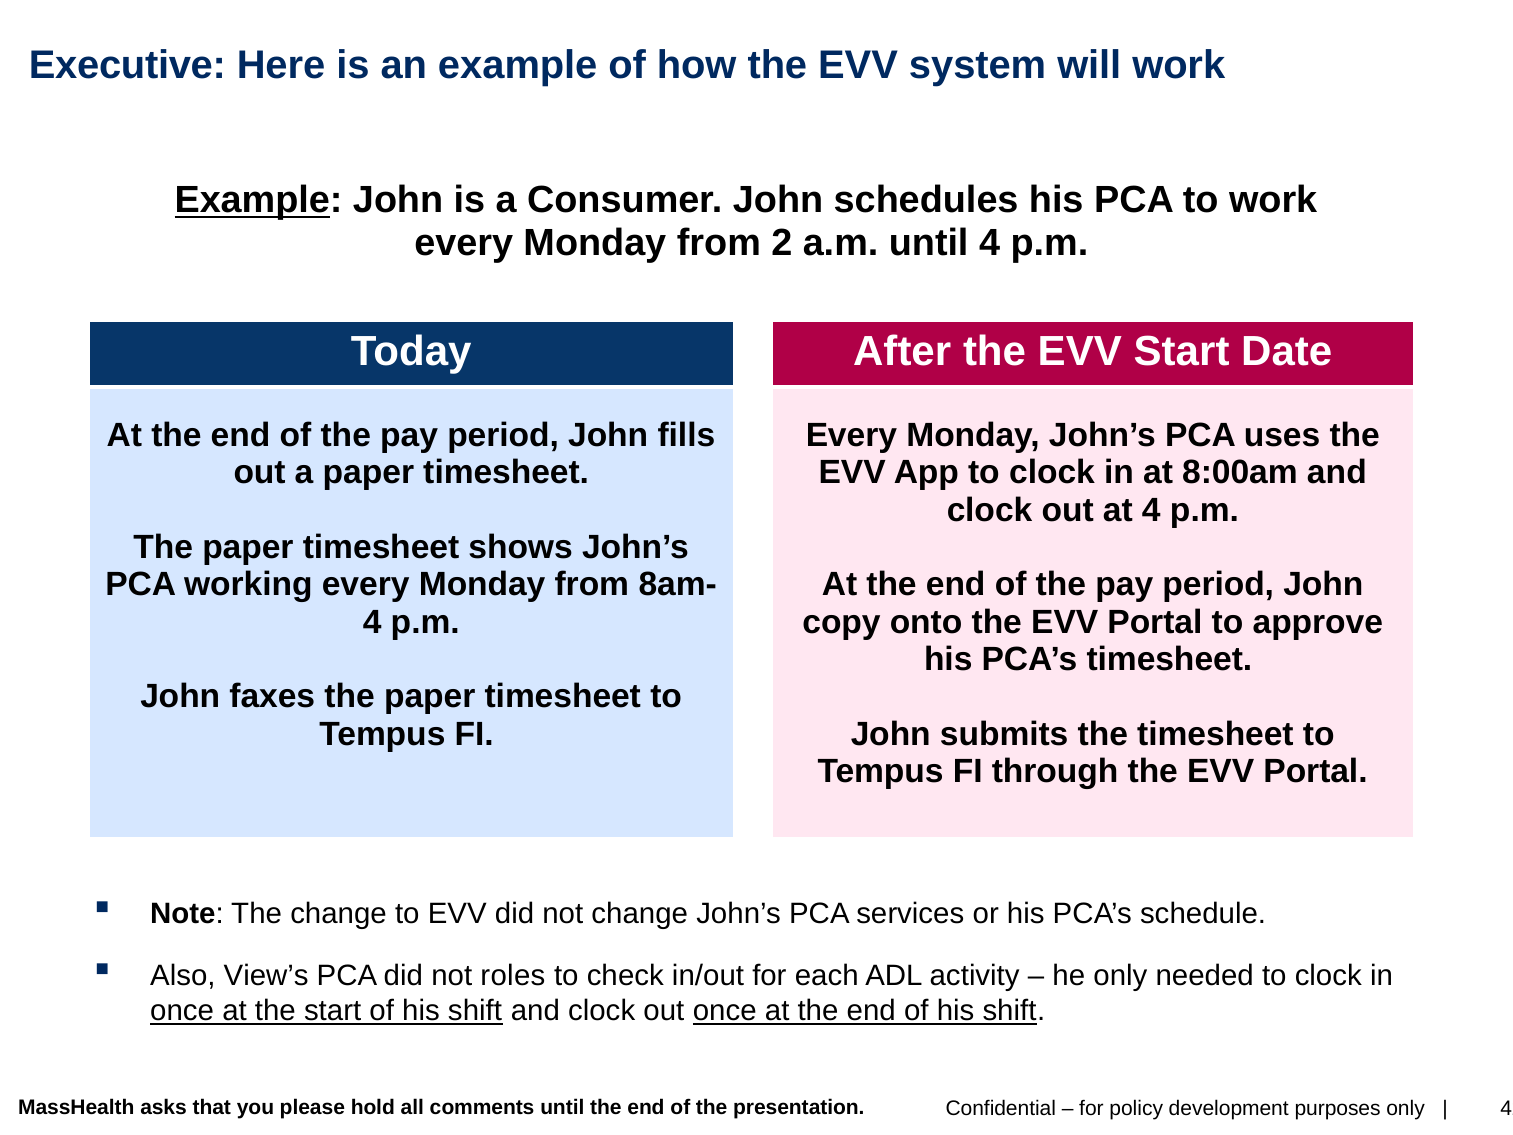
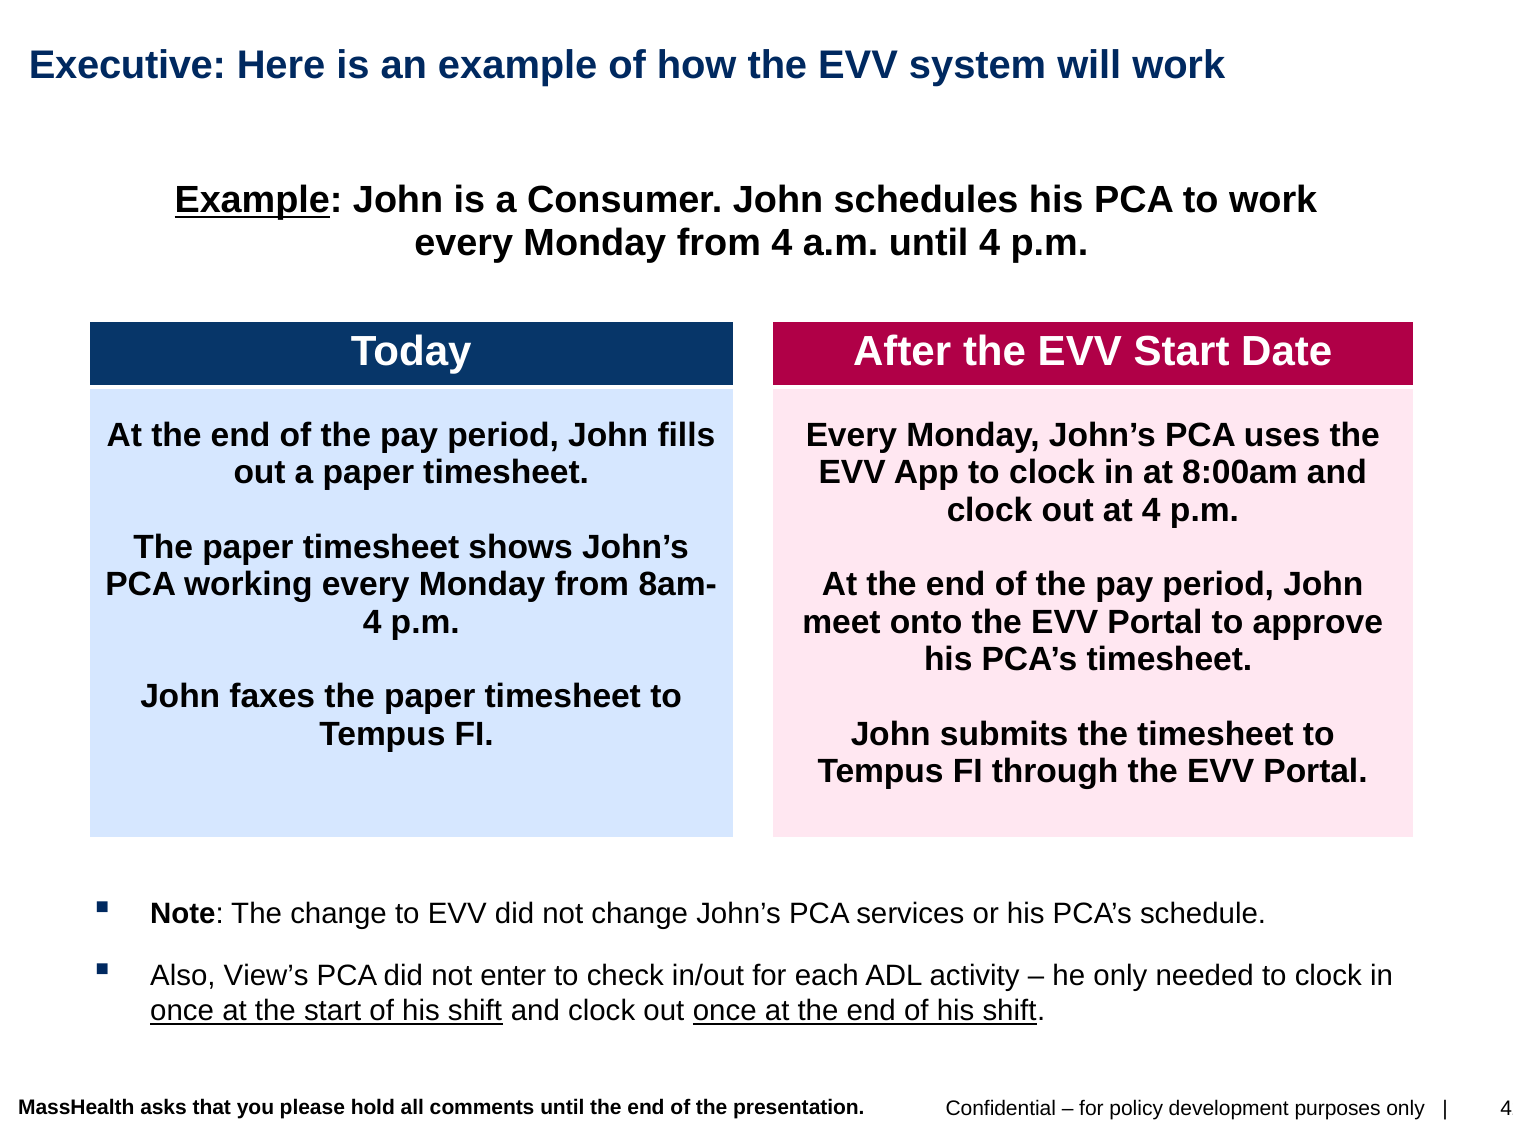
from 2: 2 -> 4
copy: copy -> meet
roles: roles -> enter
